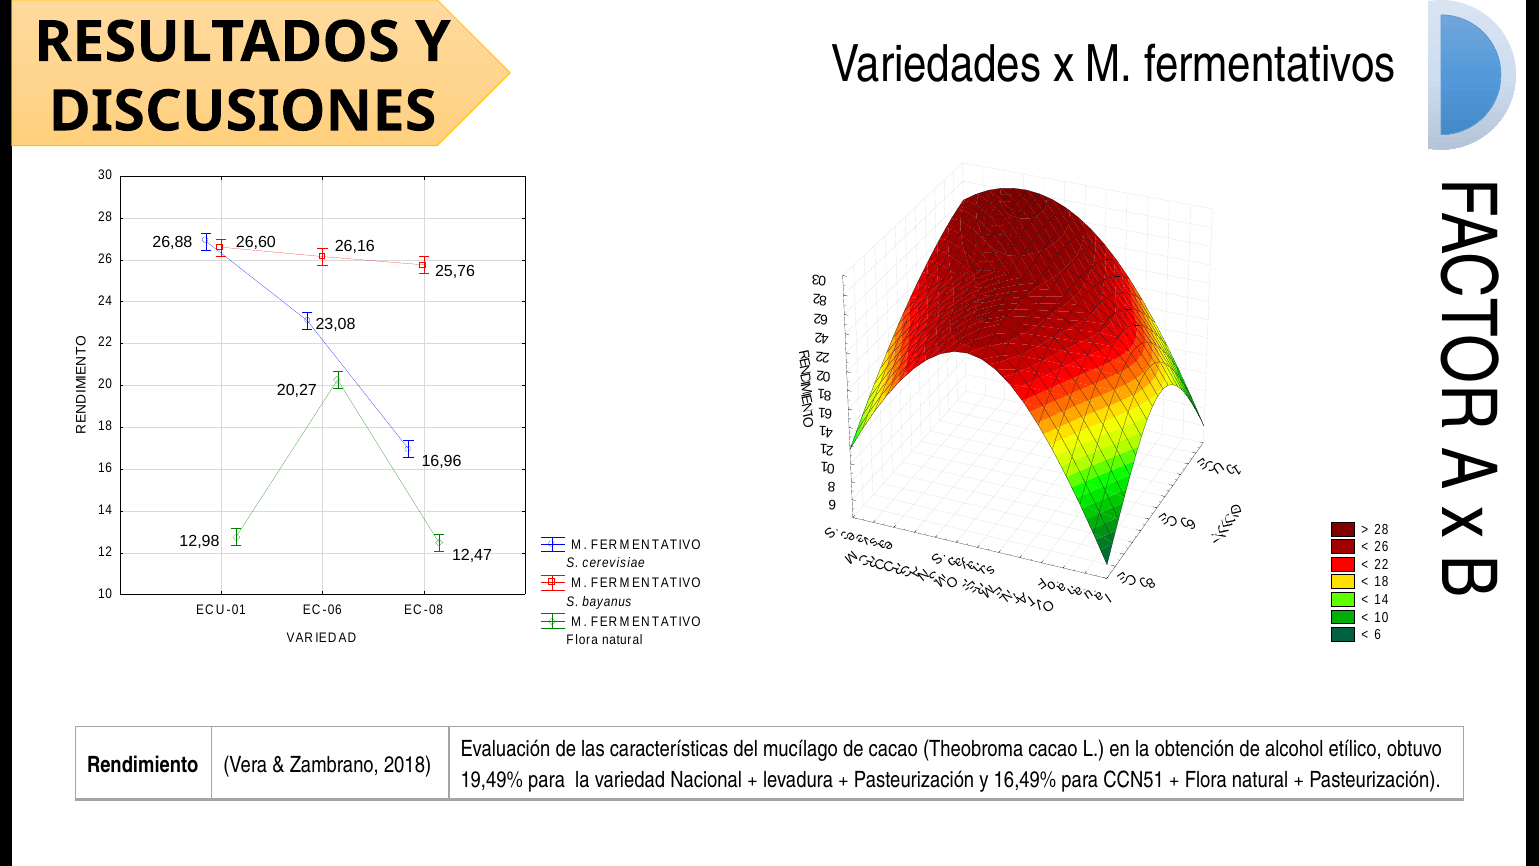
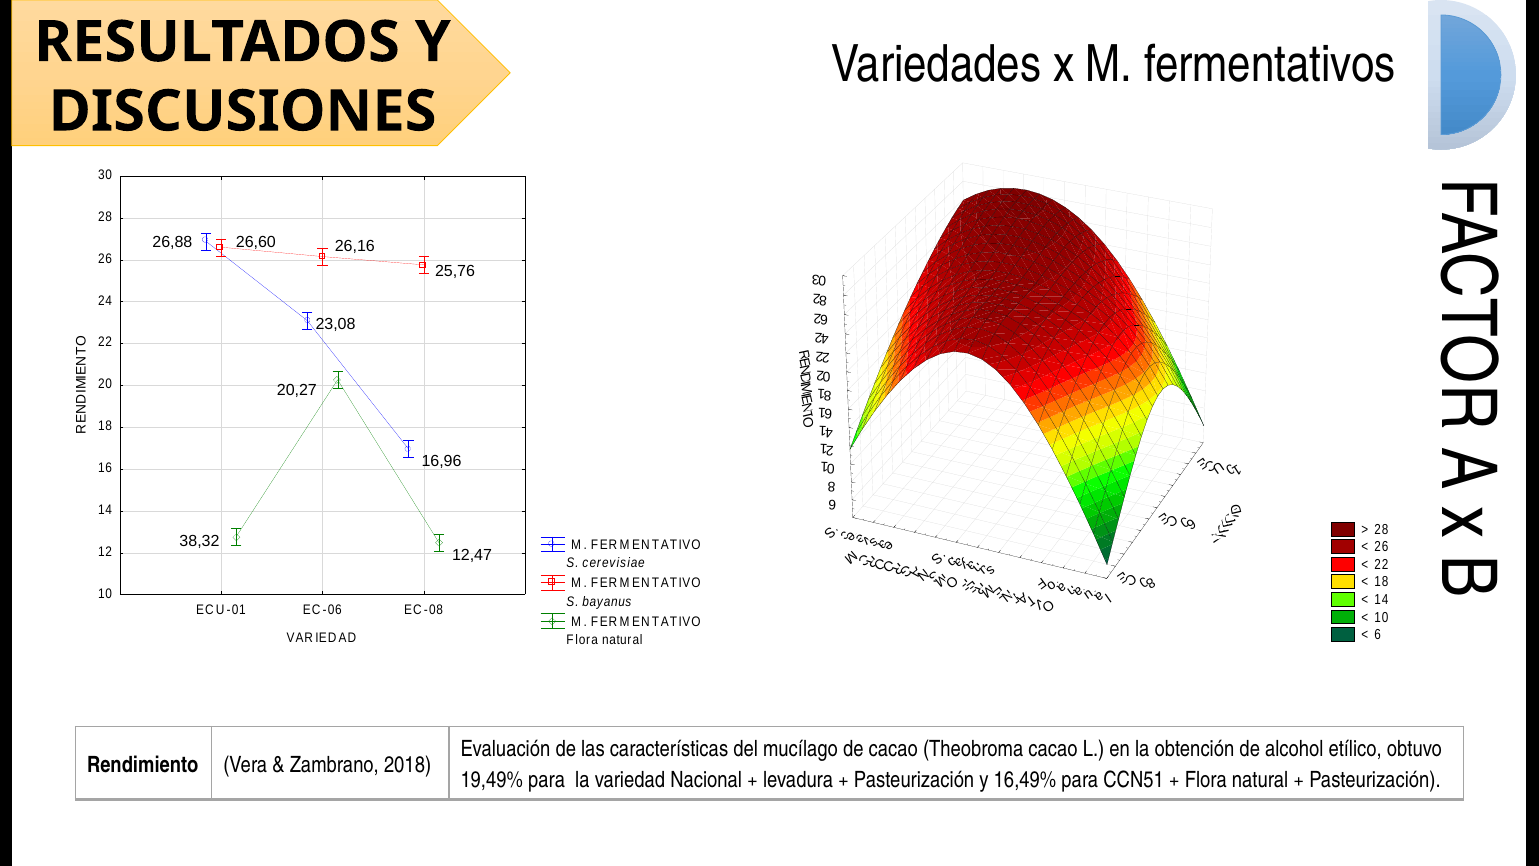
12,98: 12,98 -> 38,32
